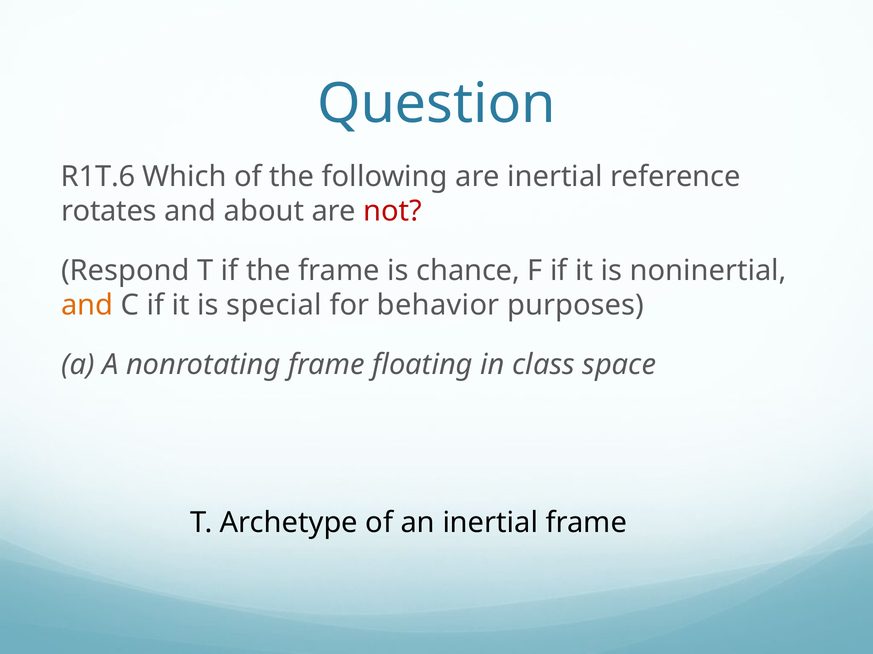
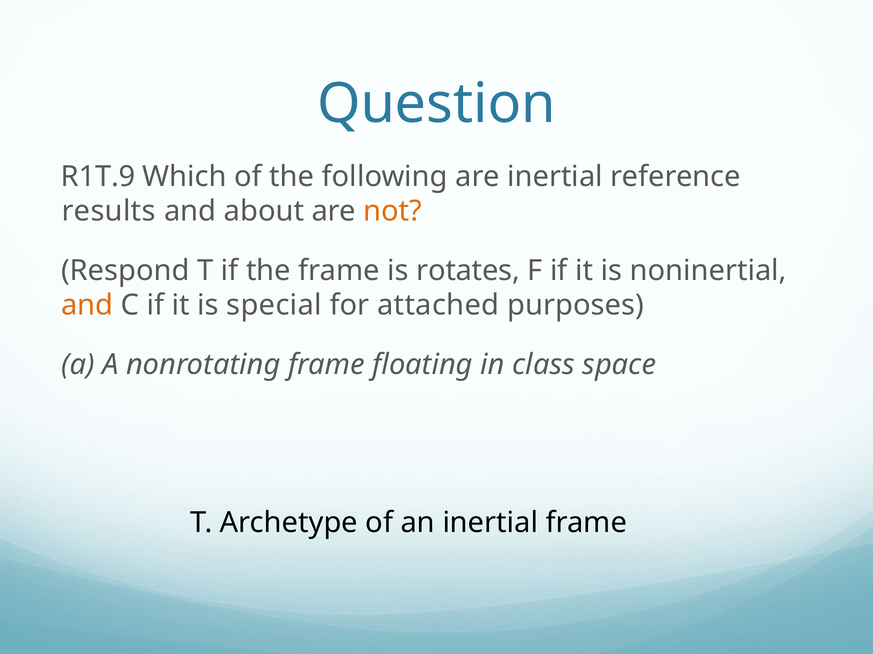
R1T.6: R1T.6 -> R1T.9
rotates: rotates -> results
not colour: red -> orange
chance: chance -> rotates
behavior: behavior -> attached
